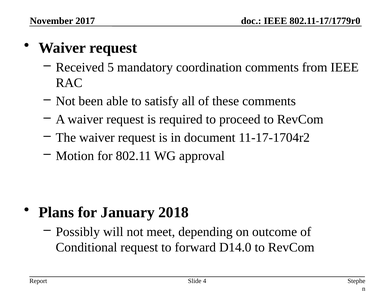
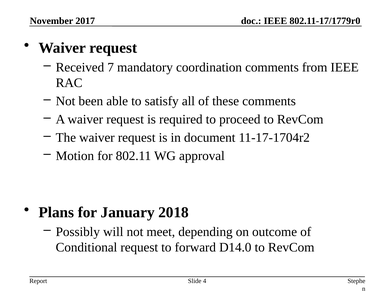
5: 5 -> 7
